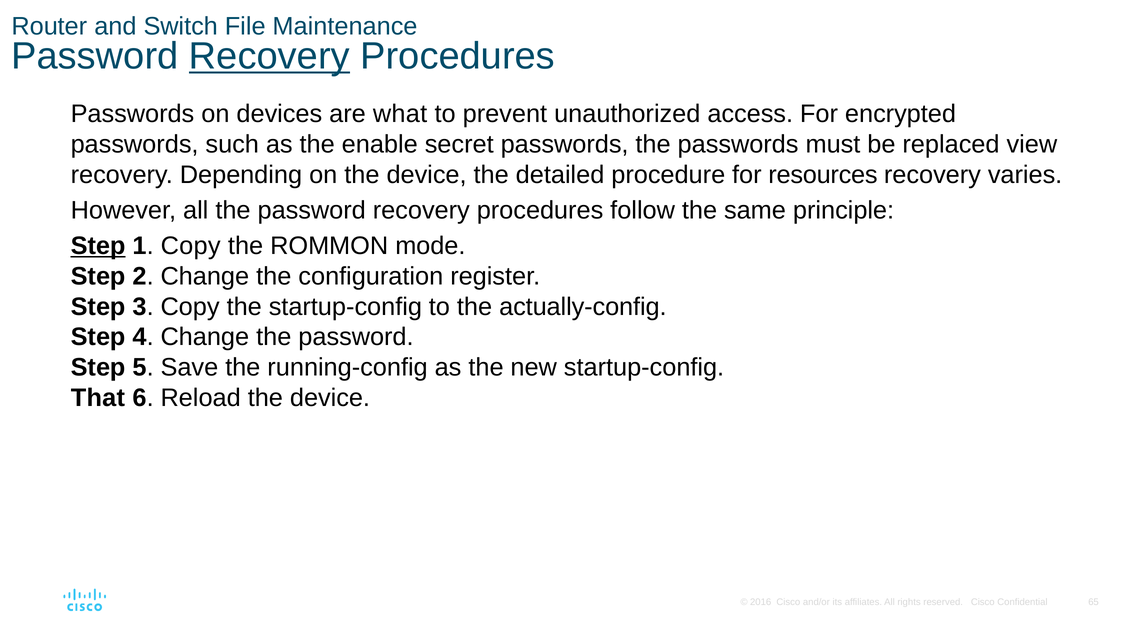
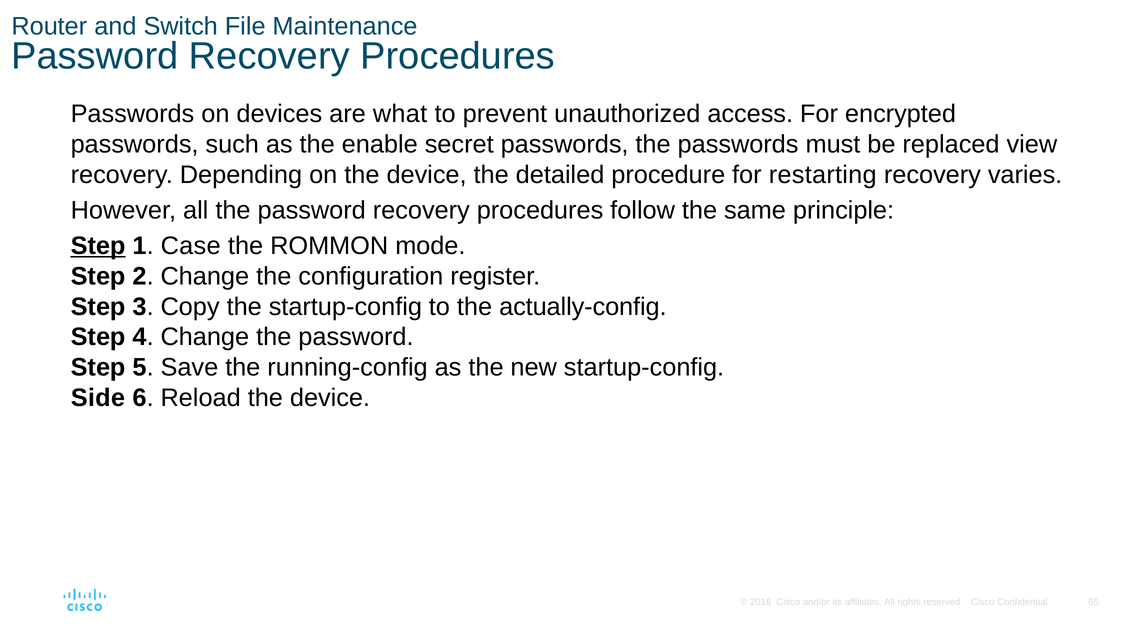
Recovery at (269, 56) underline: present -> none
resources: resources -> restarting
1 Copy: Copy -> Case
That: That -> Side
